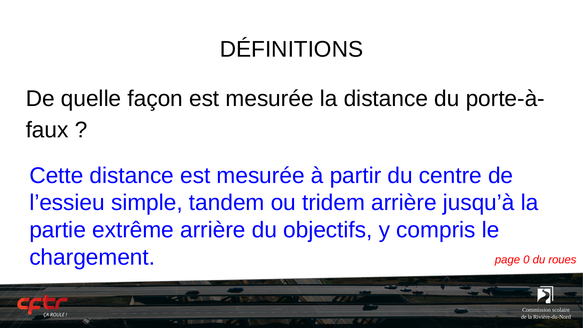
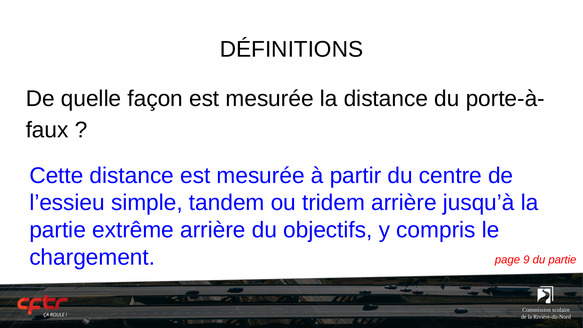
0: 0 -> 9
du roues: roues -> partie
